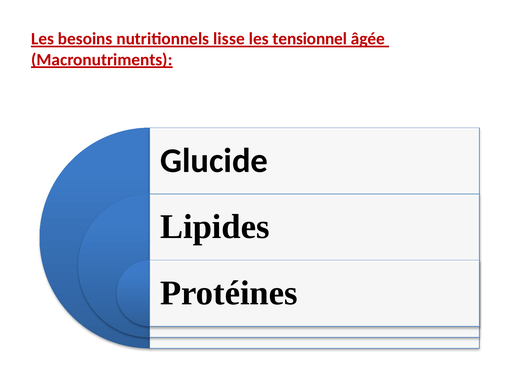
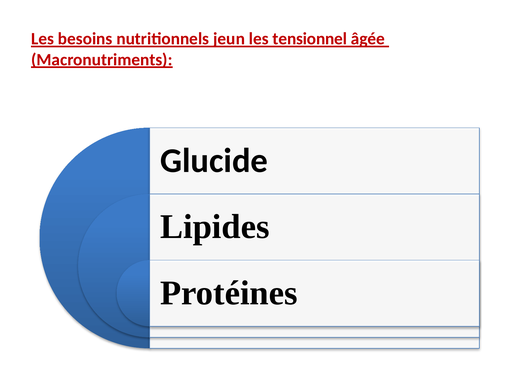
lisse: lisse -> jeun
